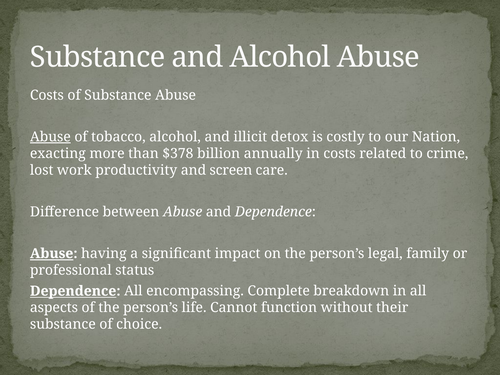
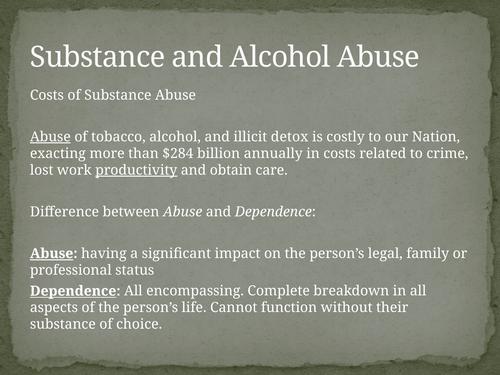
$378: $378 -> $284
productivity underline: none -> present
screen: screen -> obtain
